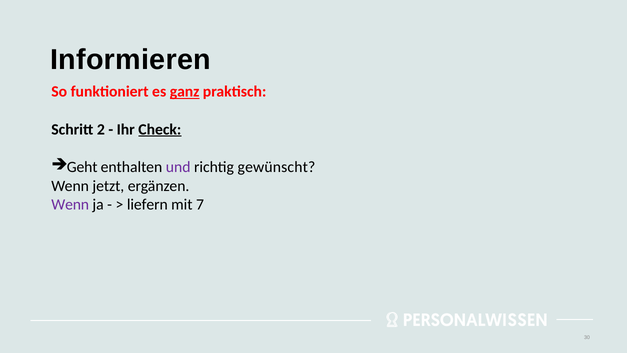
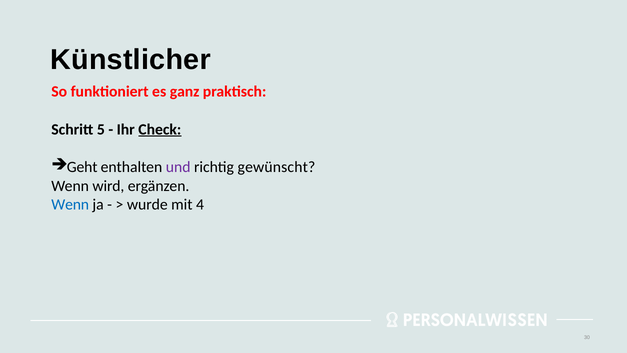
Informieren: Informieren -> Künstlicher
ganz underline: present -> none
2: 2 -> 5
jetzt: jetzt -> wird
Wenn at (70, 205) colour: purple -> blue
liefern: liefern -> wurde
7: 7 -> 4
